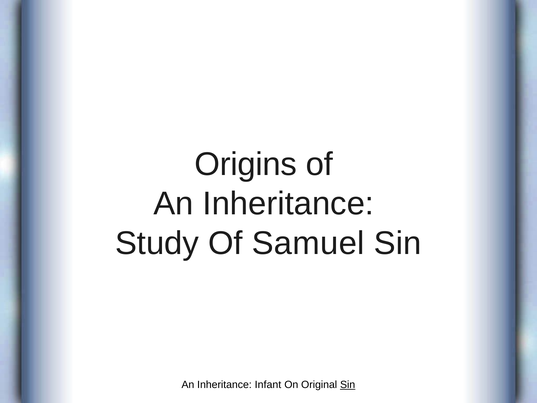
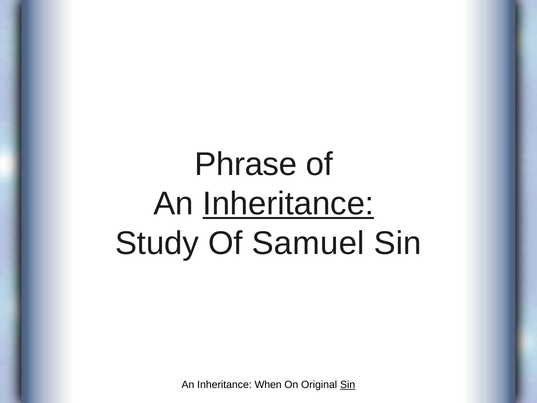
Origins: Origins -> Phrase
Inheritance at (288, 204) underline: none -> present
Infant: Infant -> When
